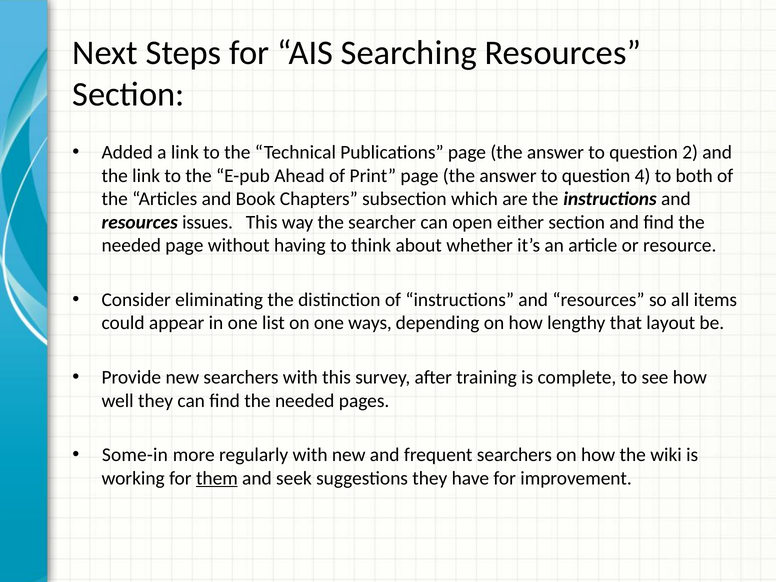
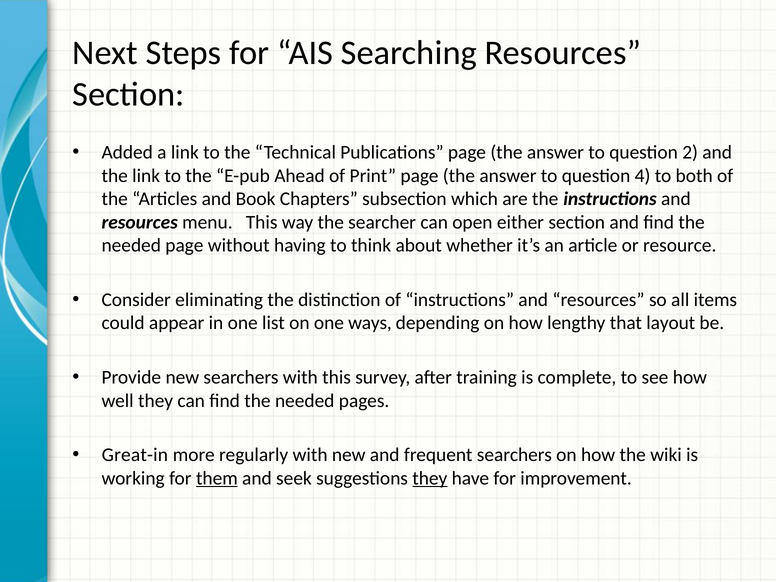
issues: issues -> menu
Some-in: Some-in -> Great-in
they at (430, 478) underline: none -> present
